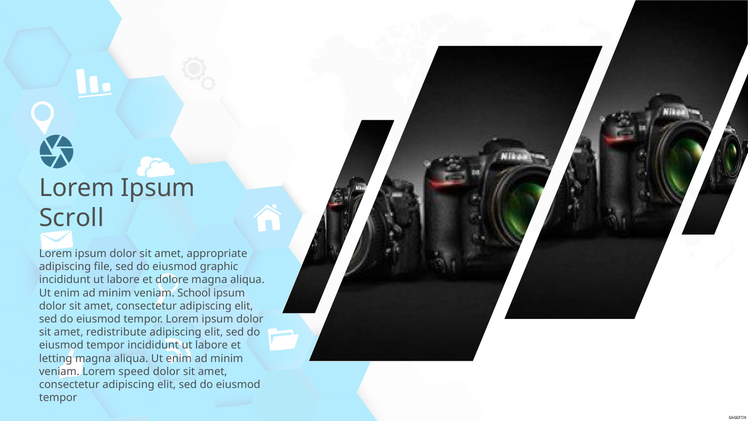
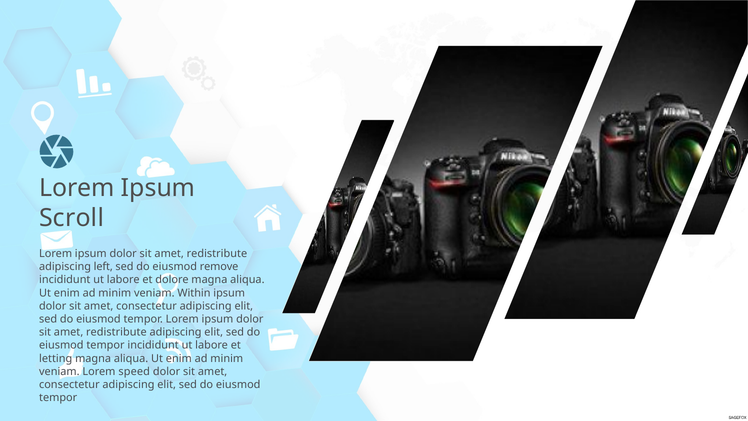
appropriate at (217, 254): appropriate -> redistribute
file: file -> left
graphic: graphic -> remove
School: School -> Within
